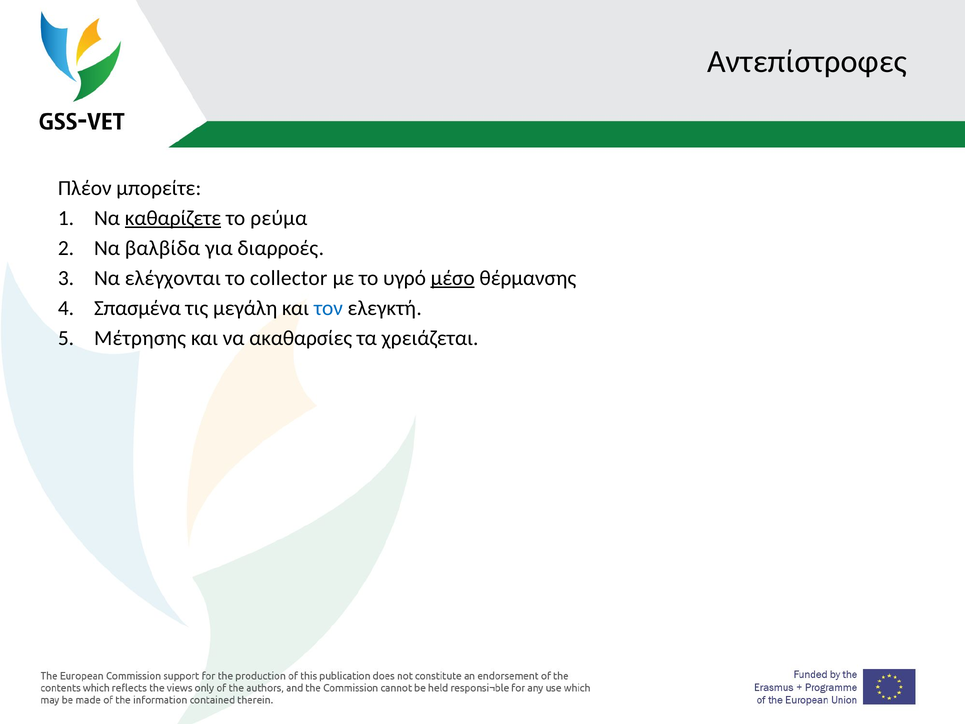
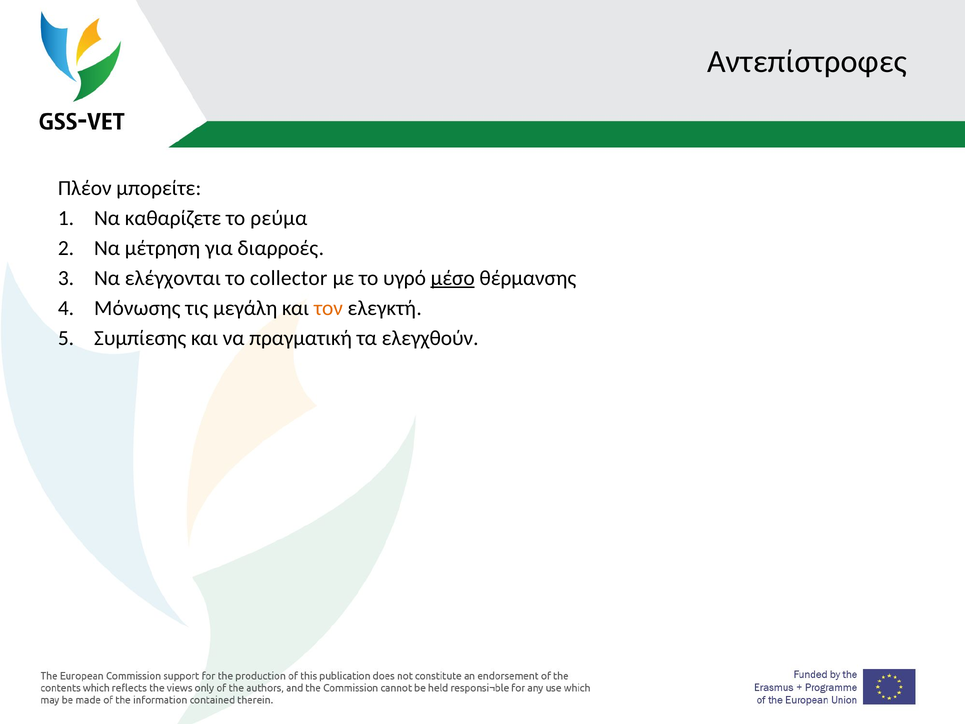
καθαρίζετε underline: present -> none
βαλβίδα: βαλβίδα -> μέτρηση
Σπασμένα: Σπασμένα -> Μόνωσης
τον colour: blue -> orange
Μέτρησης: Μέτρησης -> Συμπίεσης
ακαθαρσίες: ακαθαρσίες -> πραγματική
χρειάζεται: χρειάζεται -> ελεγχθούν
